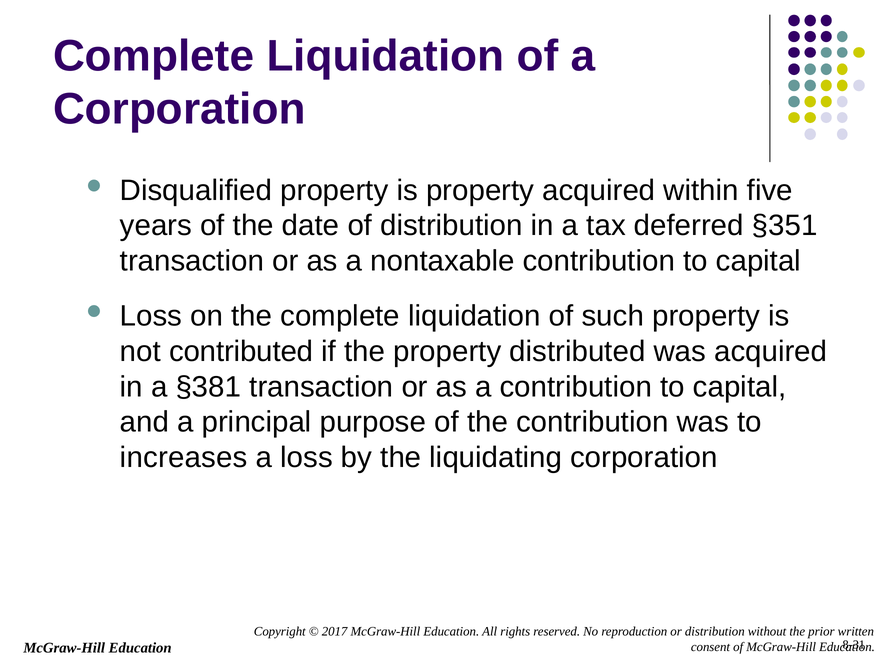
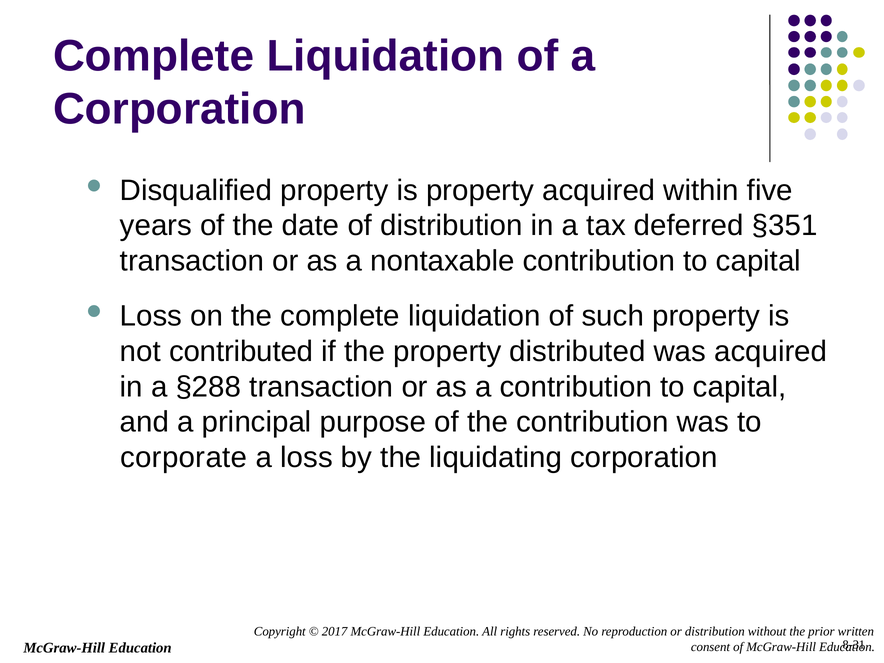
§381: §381 -> §288
increases: increases -> corporate
